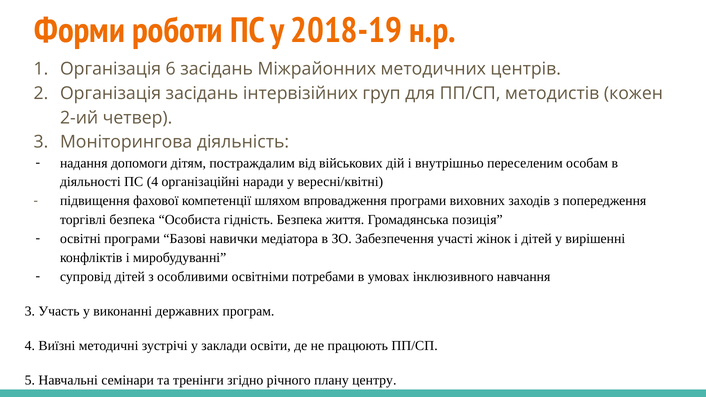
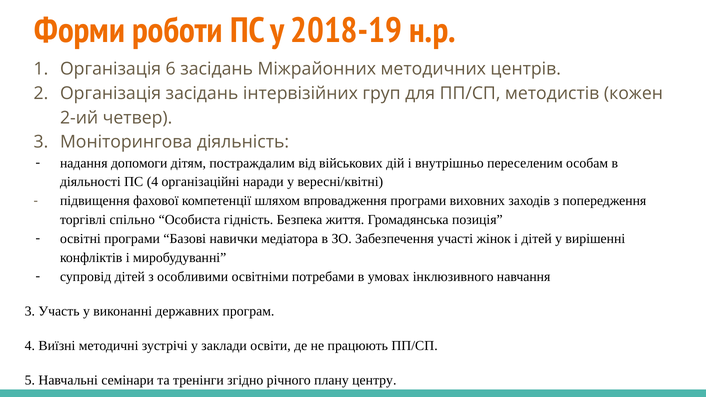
торгівлі безпека: безпека -> спільно
